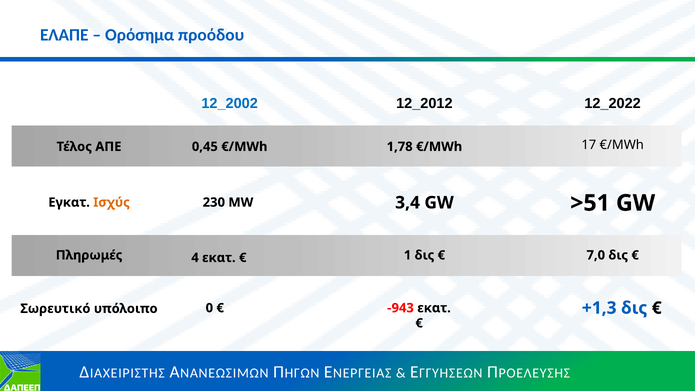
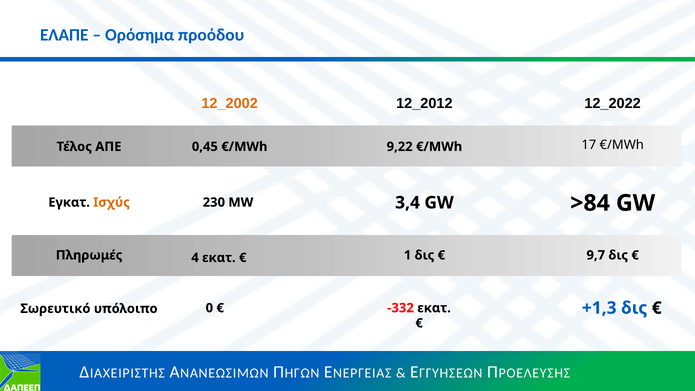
12_2002 colour: blue -> orange
1,78: 1,78 -> 9,22
>51: >51 -> >84
7,0: 7,0 -> 9,7
-943: -943 -> -332
